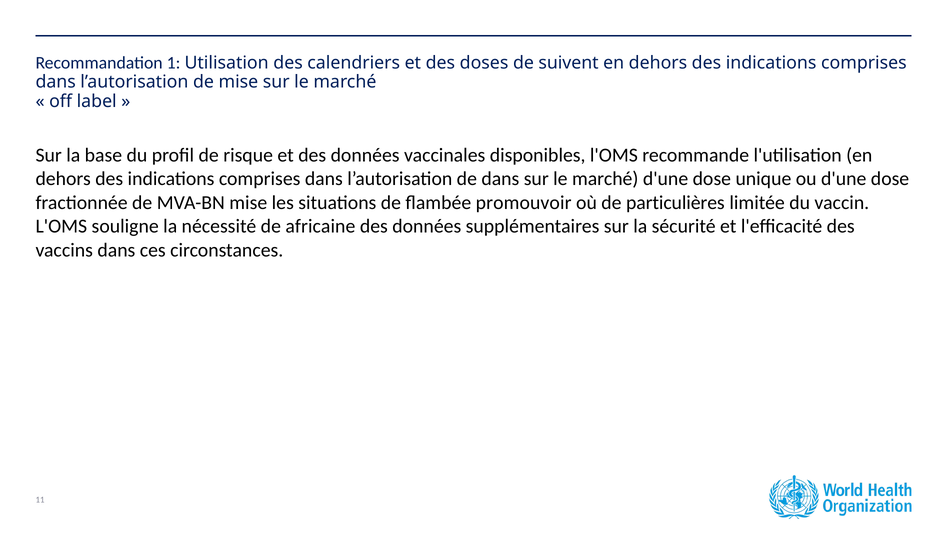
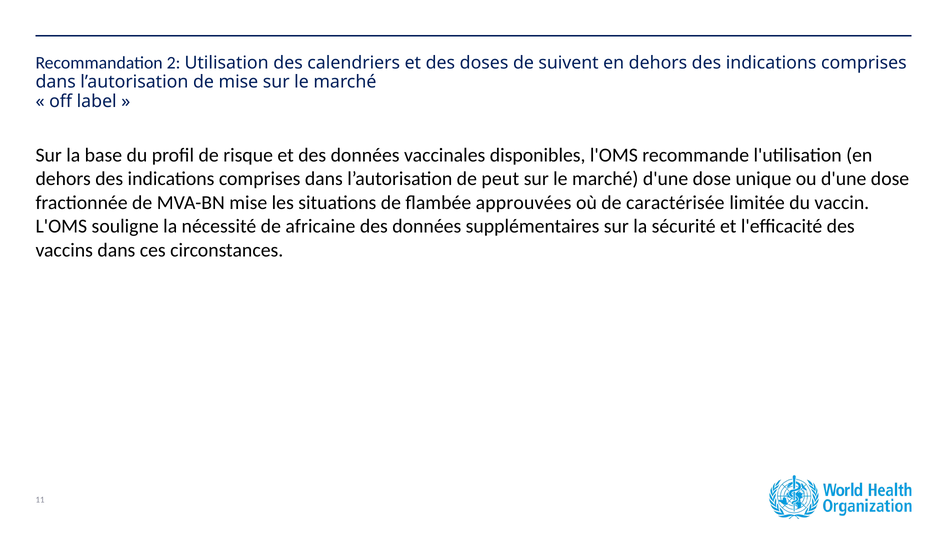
1: 1 -> 2
de dans: dans -> peut
promouvoir: promouvoir -> approuvées
particulières: particulières -> caractérisée
